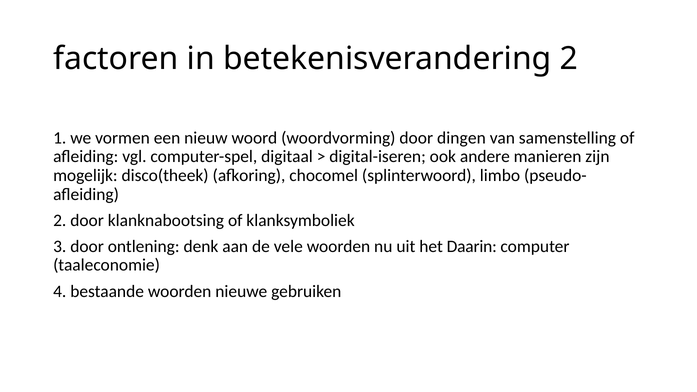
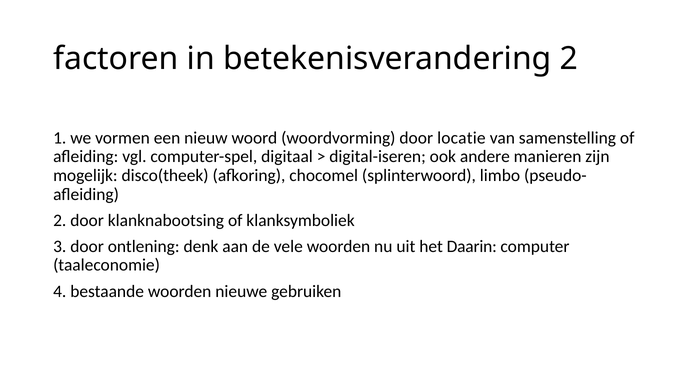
dingen: dingen -> locatie
